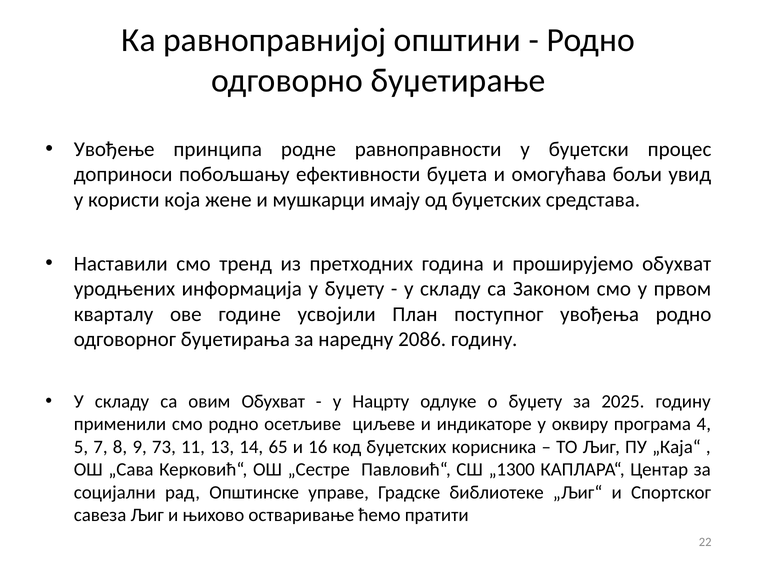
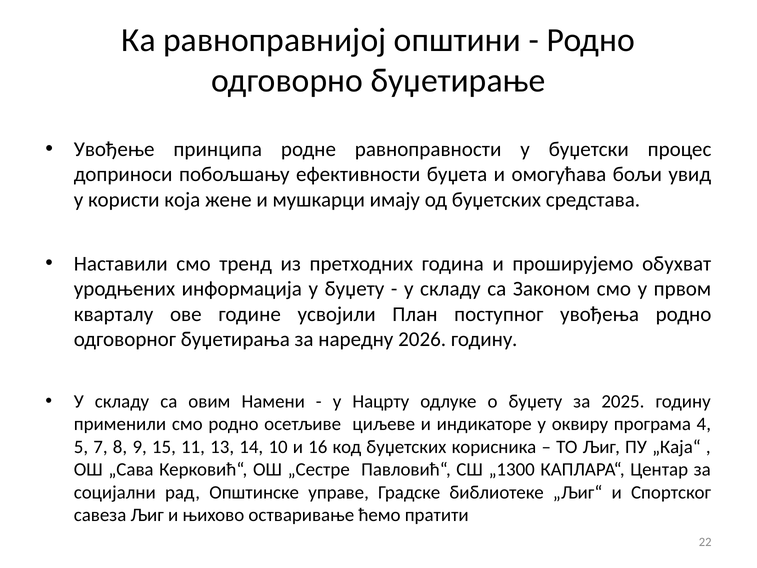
2086: 2086 -> 2026
овим Обухват: Обухват -> Намени
73: 73 -> 15
65: 65 -> 10
